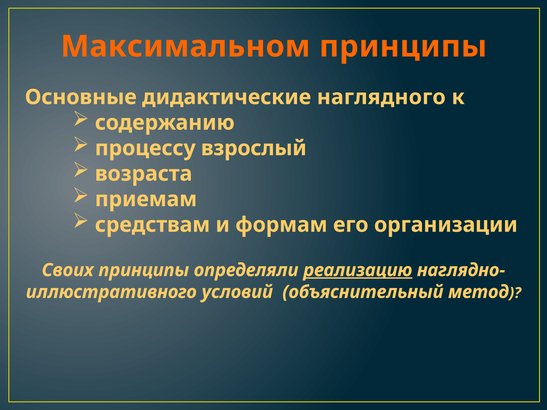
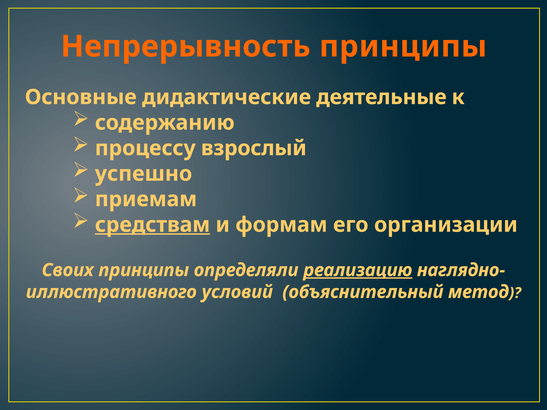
Максимальном: Максимальном -> Непрерывность
наглядного: наглядного -> деятельные
возраста: возраста -> успешно
средствам underline: none -> present
